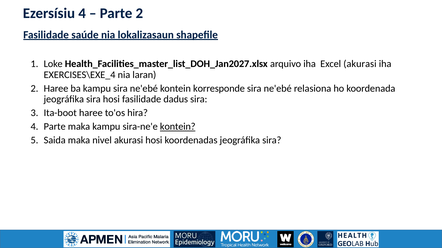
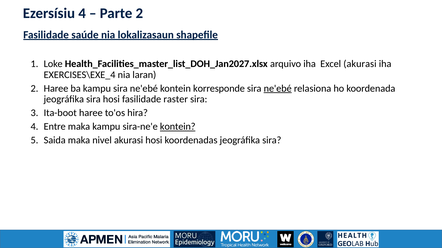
ne'ebé at (278, 89) underline: none -> present
dadus: dadus -> raster
4 Parte: Parte -> Entre
